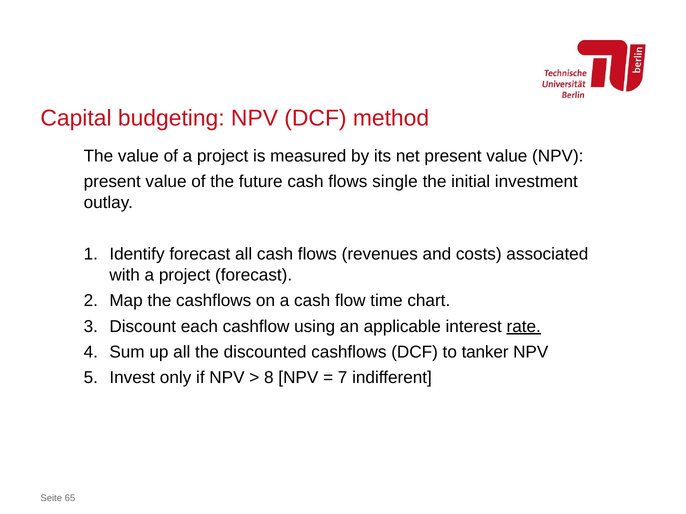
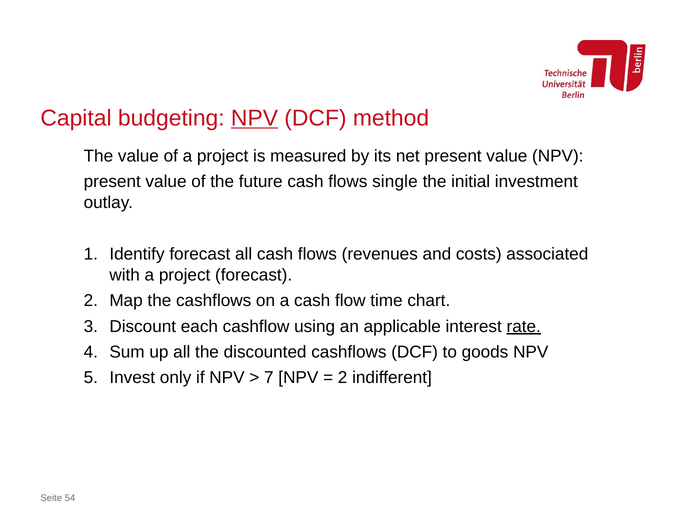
NPV at (254, 118) underline: none -> present
tanker: tanker -> goods
8: 8 -> 7
7 at (343, 378): 7 -> 2
65: 65 -> 54
